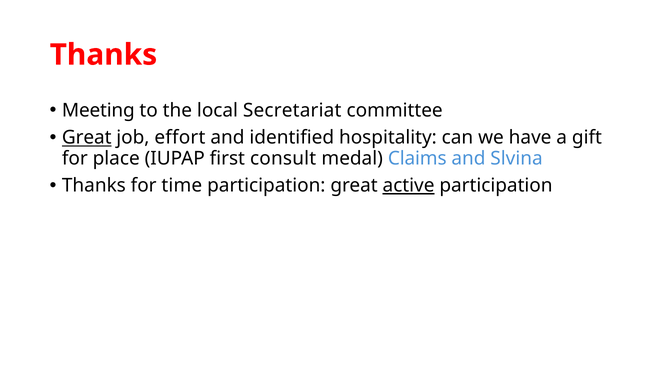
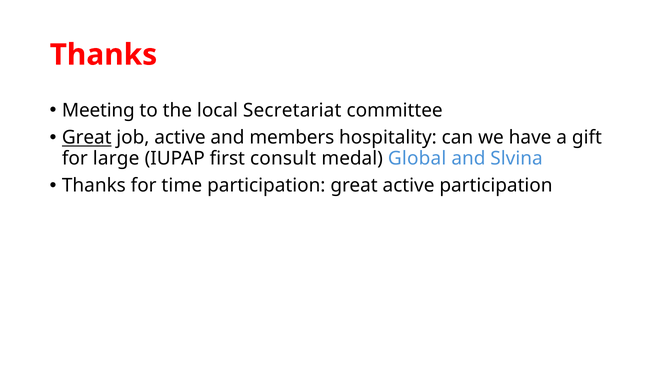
job effort: effort -> active
identified: identified -> members
place: place -> large
Claims: Claims -> Global
active at (409, 185) underline: present -> none
